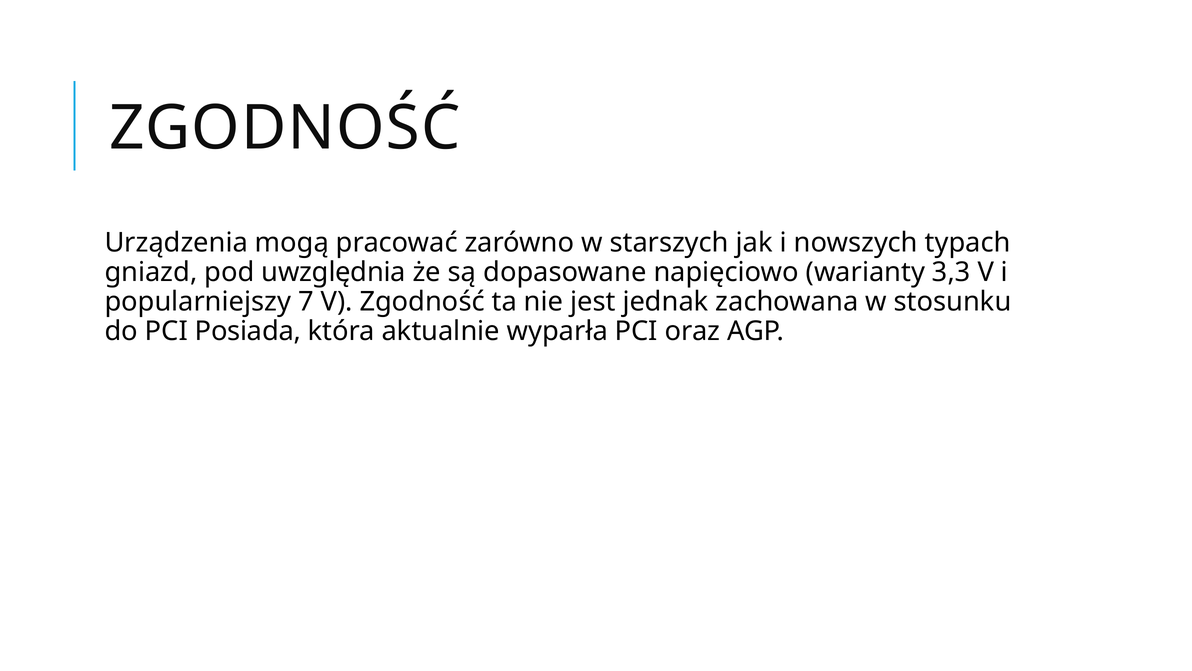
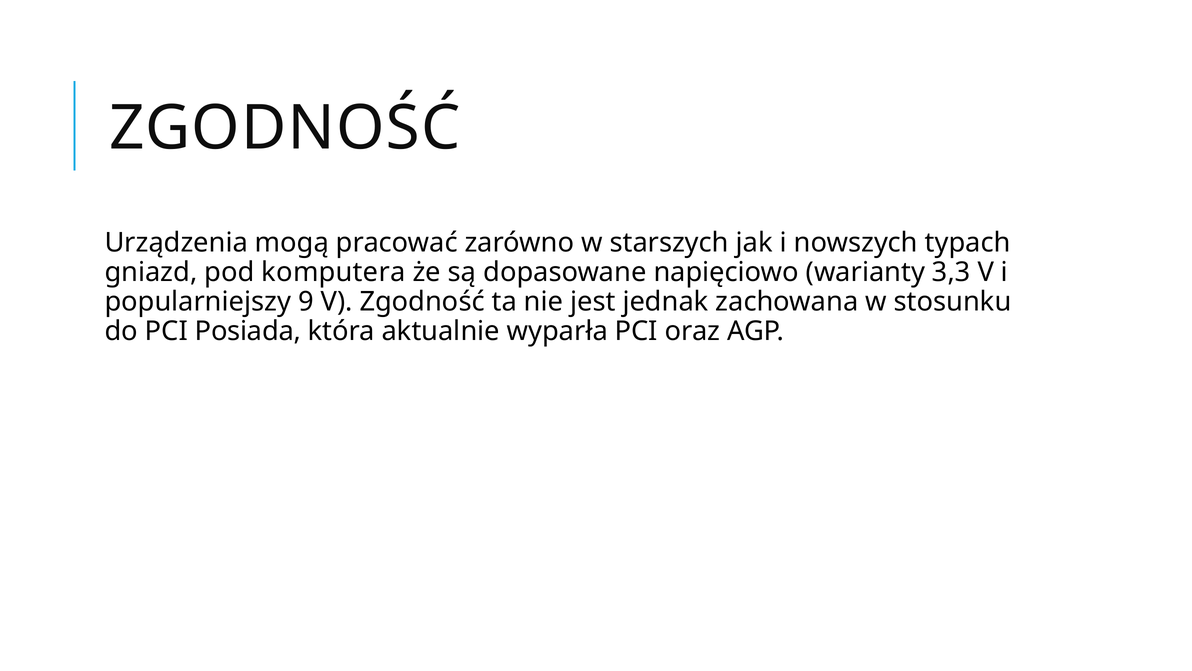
uwzględnia: uwzględnia -> komputera
7: 7 -> 9
